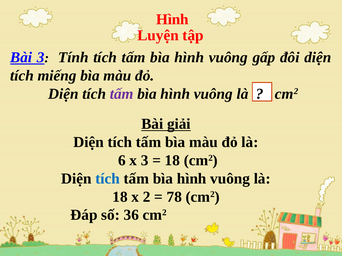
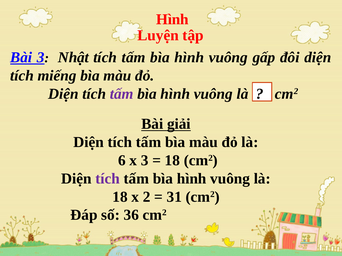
Tính: Tính -> Nhật
tích at (108, 179) colour: blue -> purple
78: 78 -> 31
